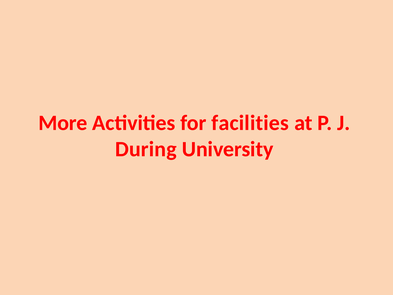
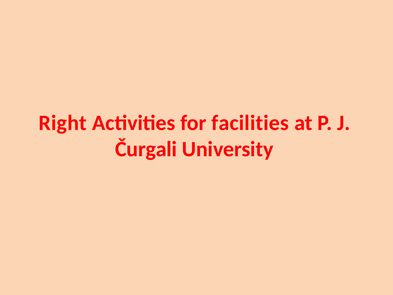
More: More -> Right
During: During -> Čurgali
